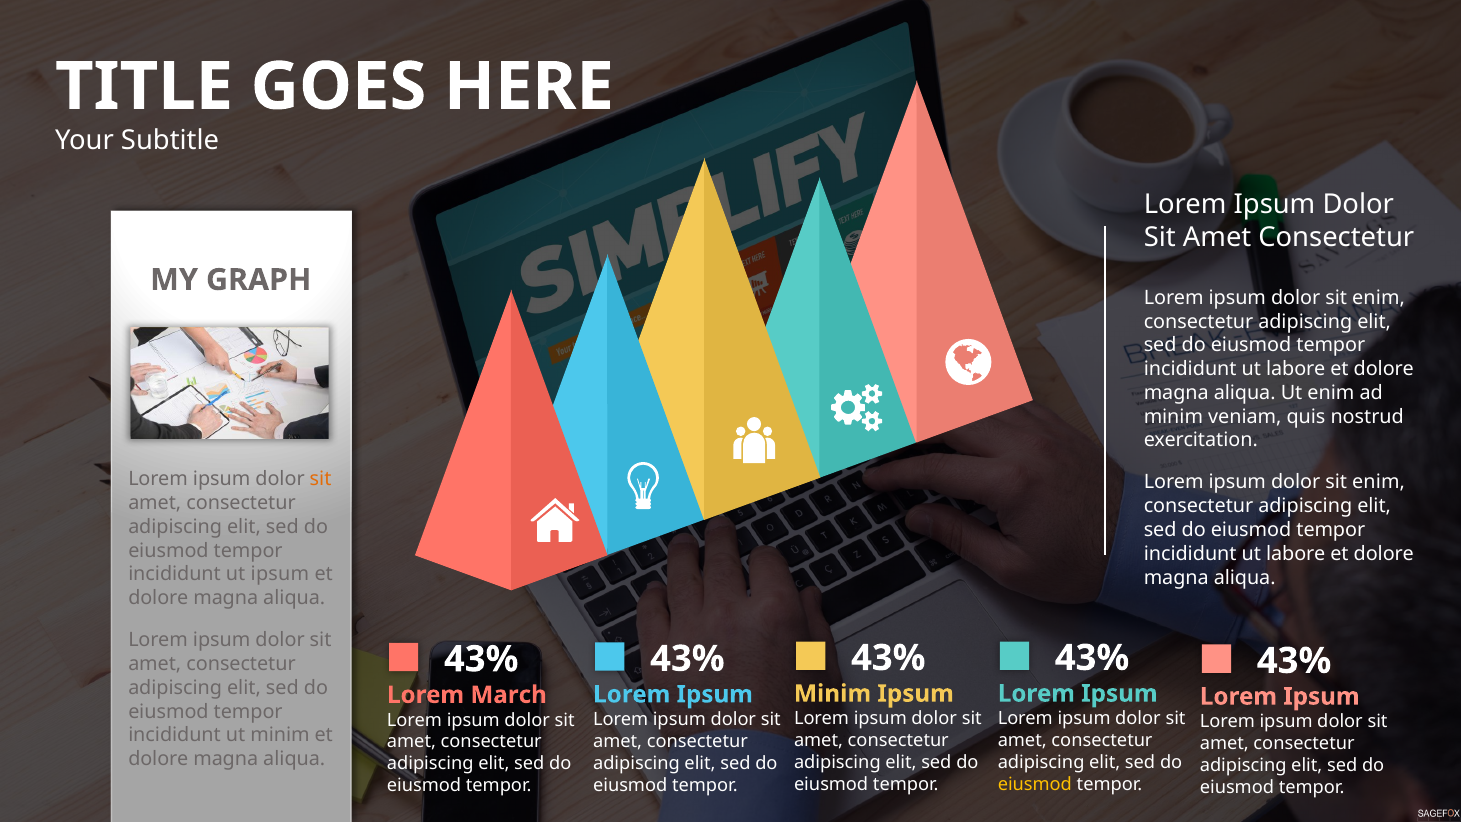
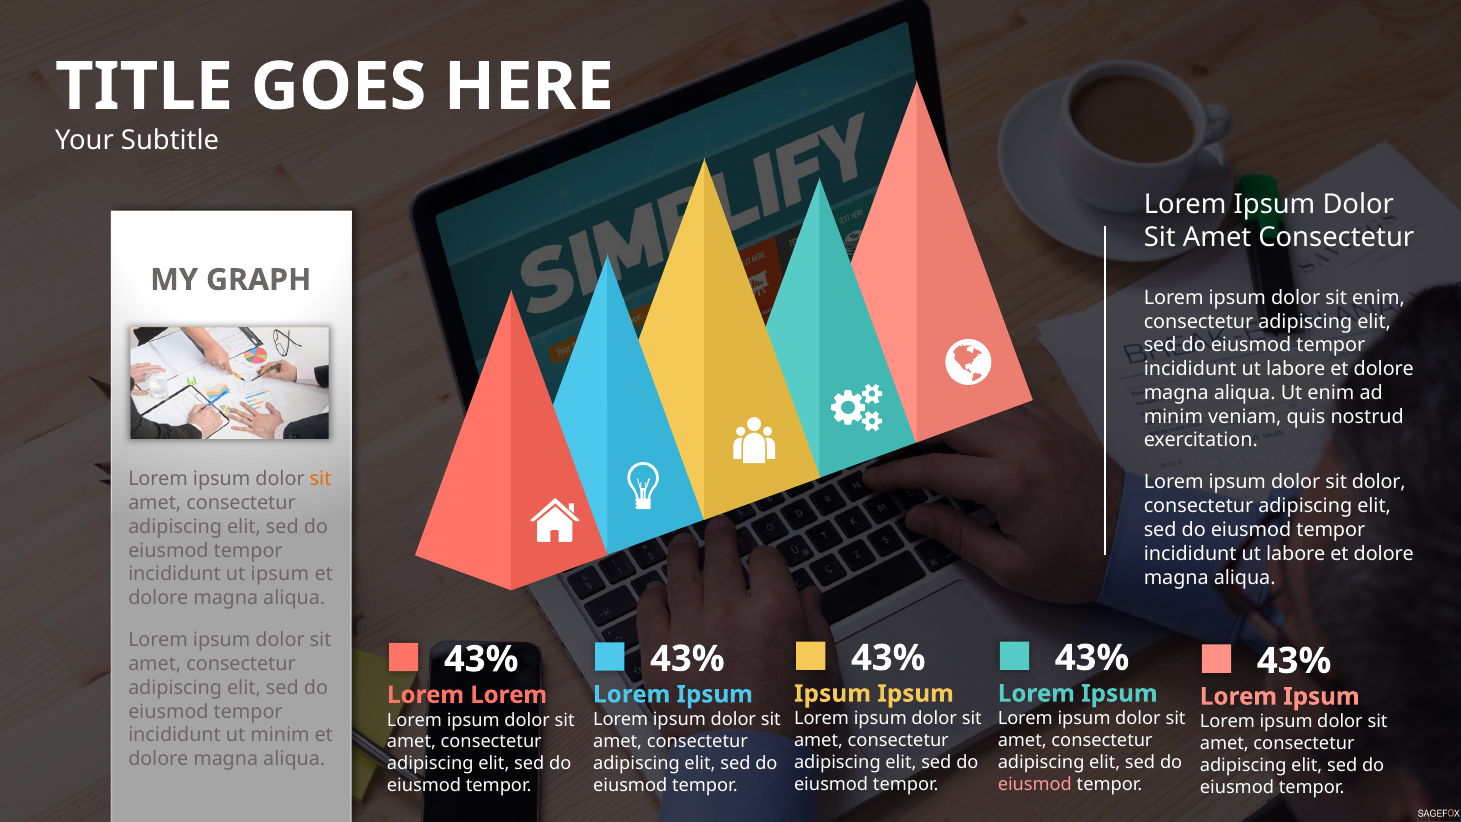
enim at (1379, 482): enim -> dolor
Minim at (833, 694): Minim -> Ipsum
March at (509, 695): March -> Lorem
eiusmod at (1035, 784) colour: yellow -> pink
